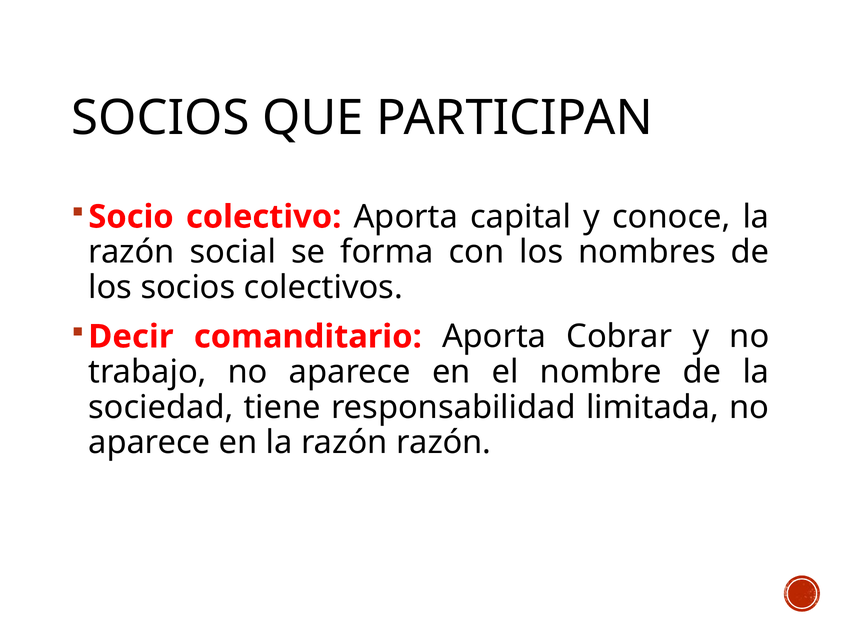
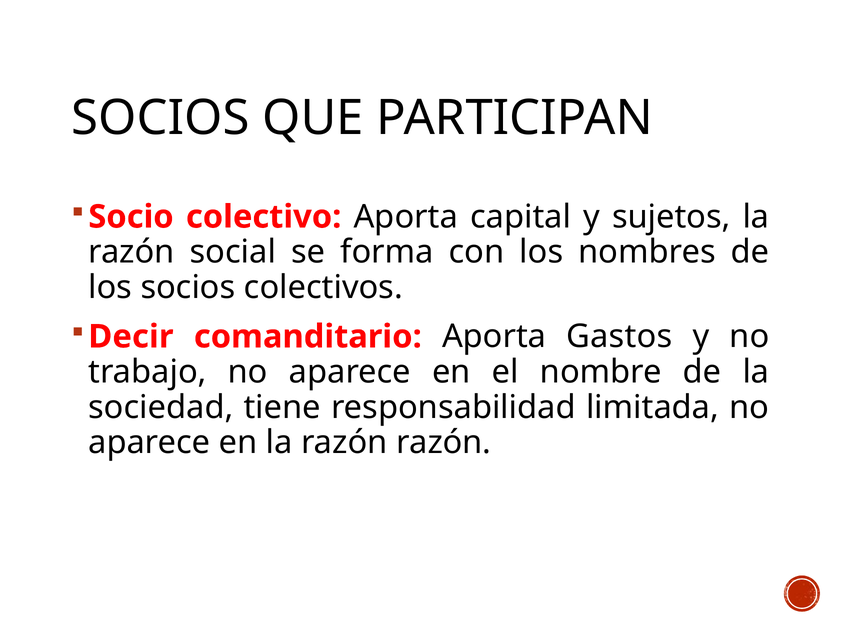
conoce: conoce -> sujetos
Cobrar: Cobrar -> Gastos
